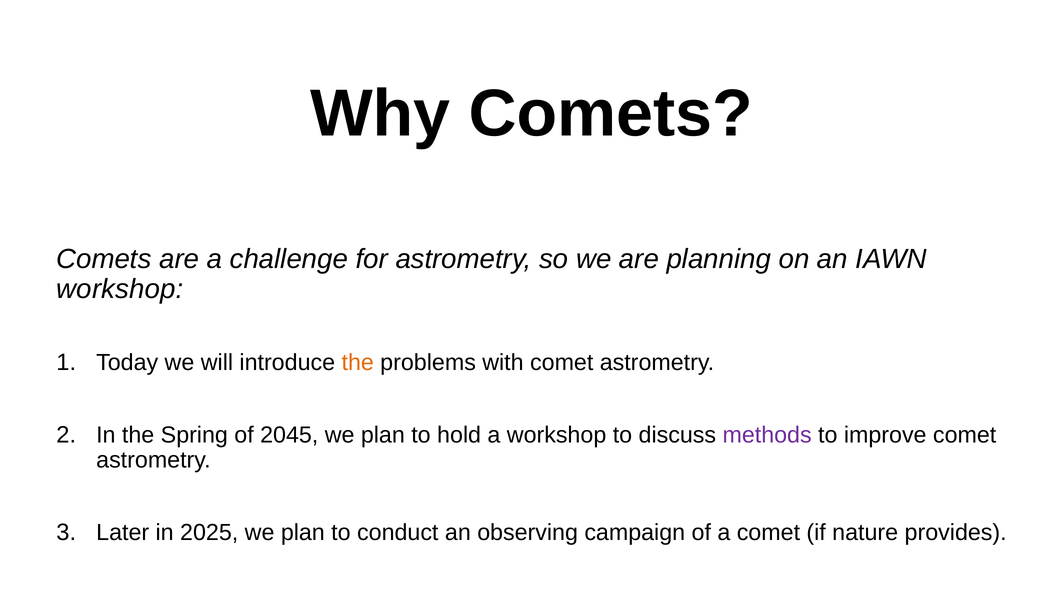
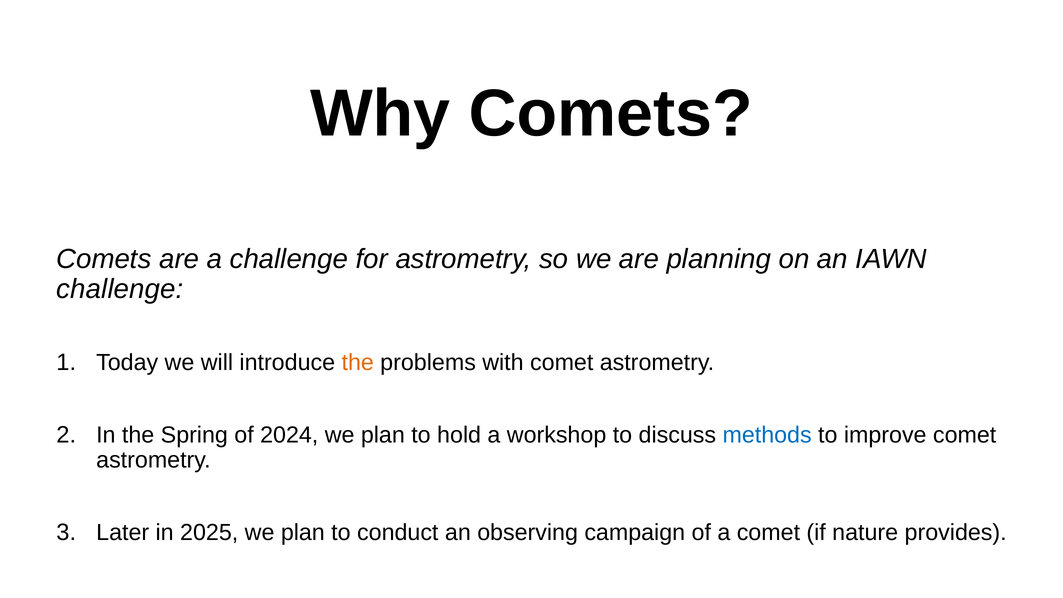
workshop at (120, 289): workshop -> challenge
2045: 2045 -> 2024
methods colour: purple -> blue
